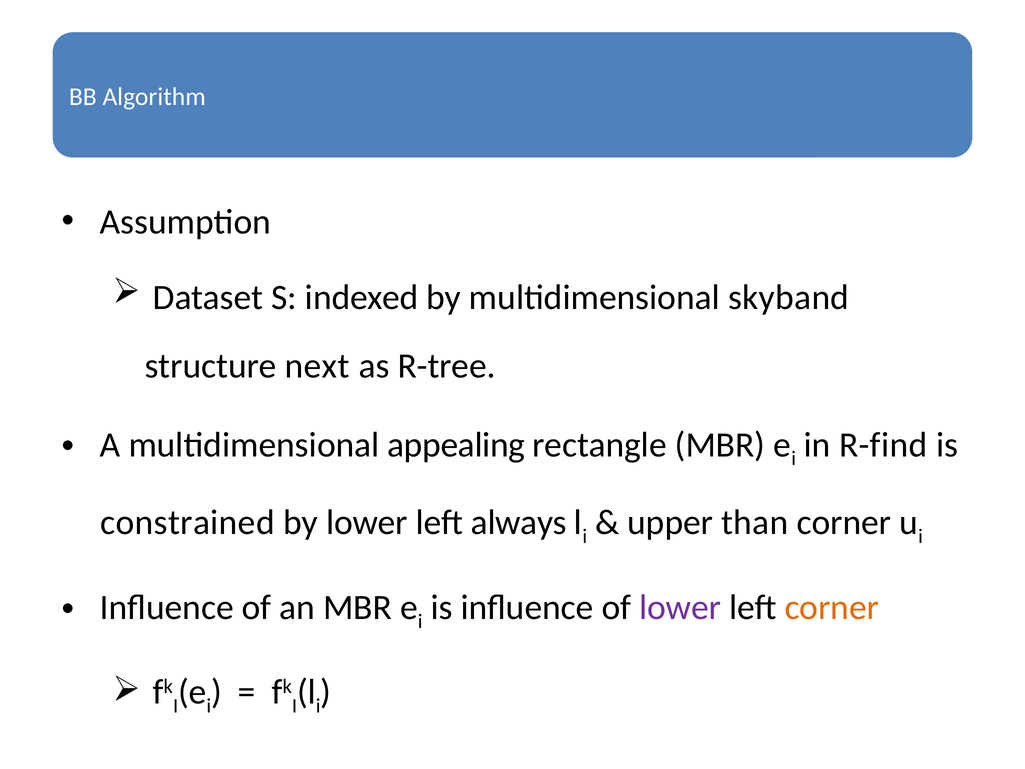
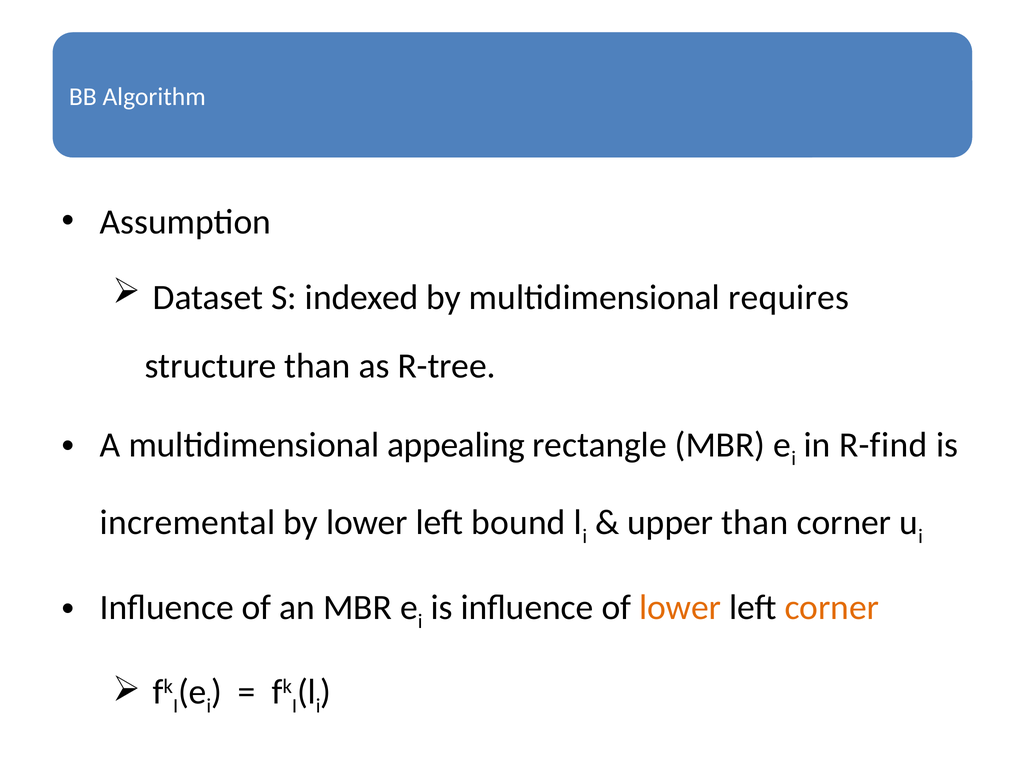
skyband: skyband -> requires
structure next: next -> than
constrained: constrained -> incremental
always: always -> bound
lower at (680, 607) colour: purple -> orange
